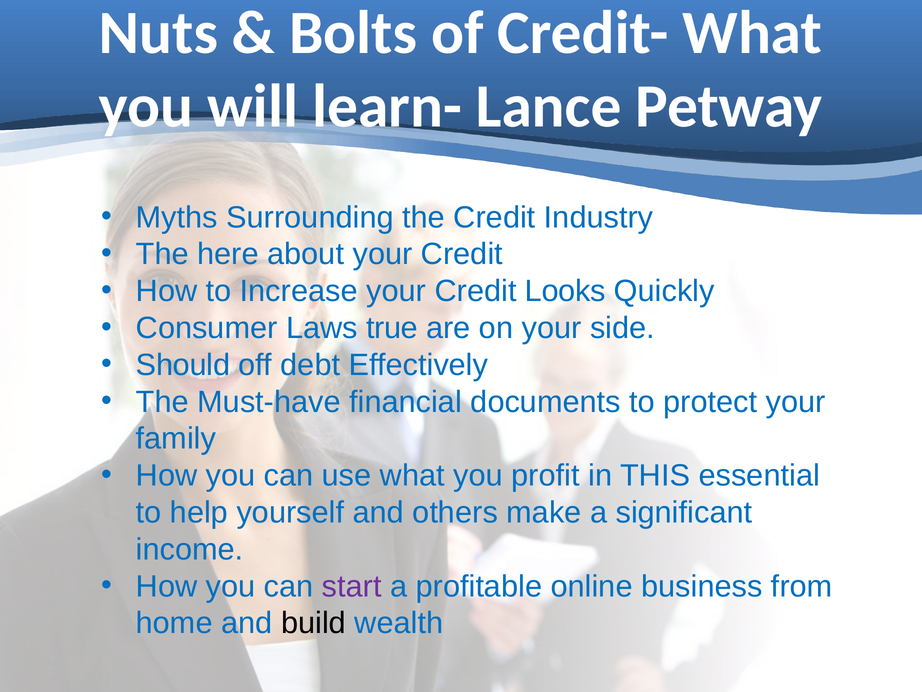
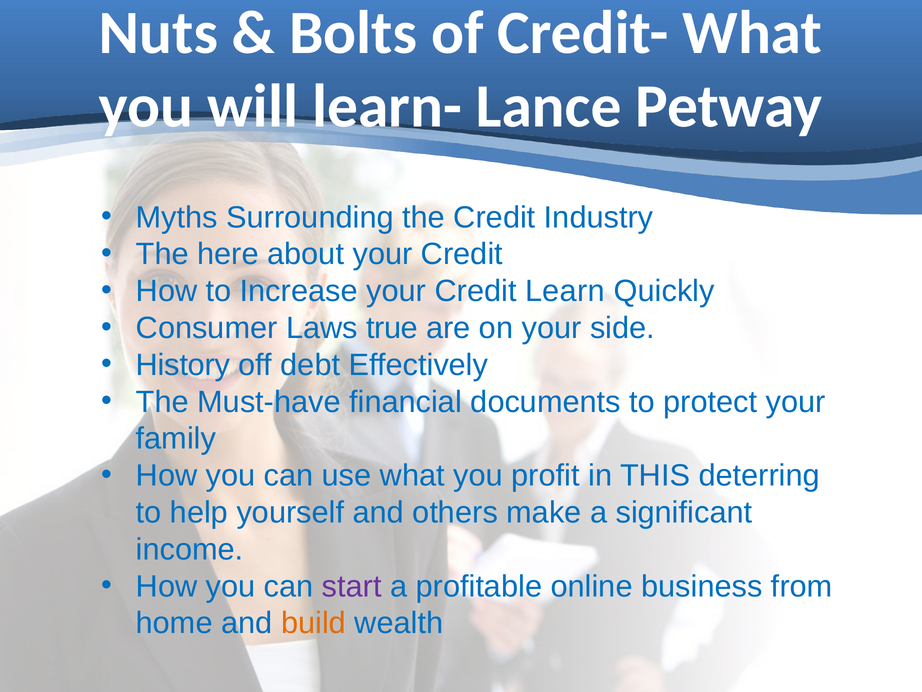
Looks: Looks -> Learn
Should: Should -> History
essential: essential -> deterring
build colour: black -> orange
